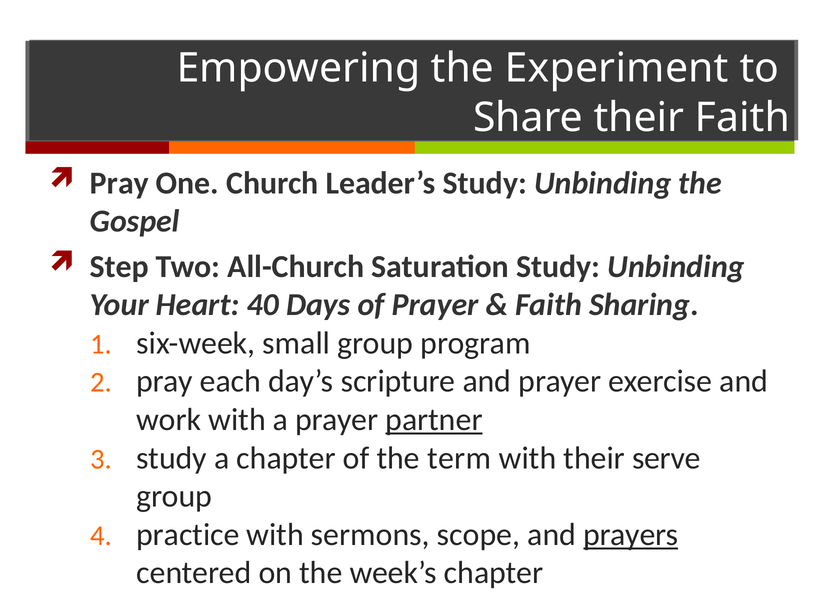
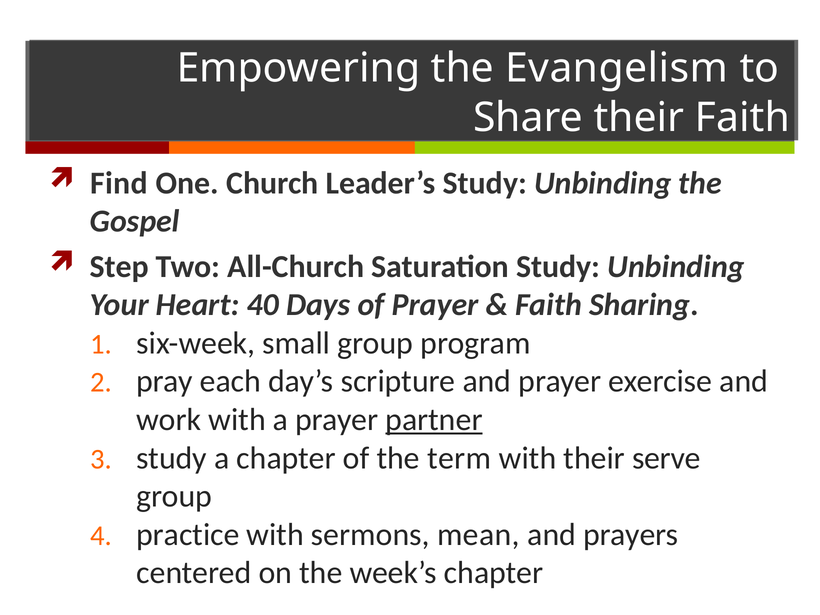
Experiment: Experiment -> Evangelism
Pray at (119, 183): Pray -> Find
scope: scope -> mean
prayers underline: present -> none
